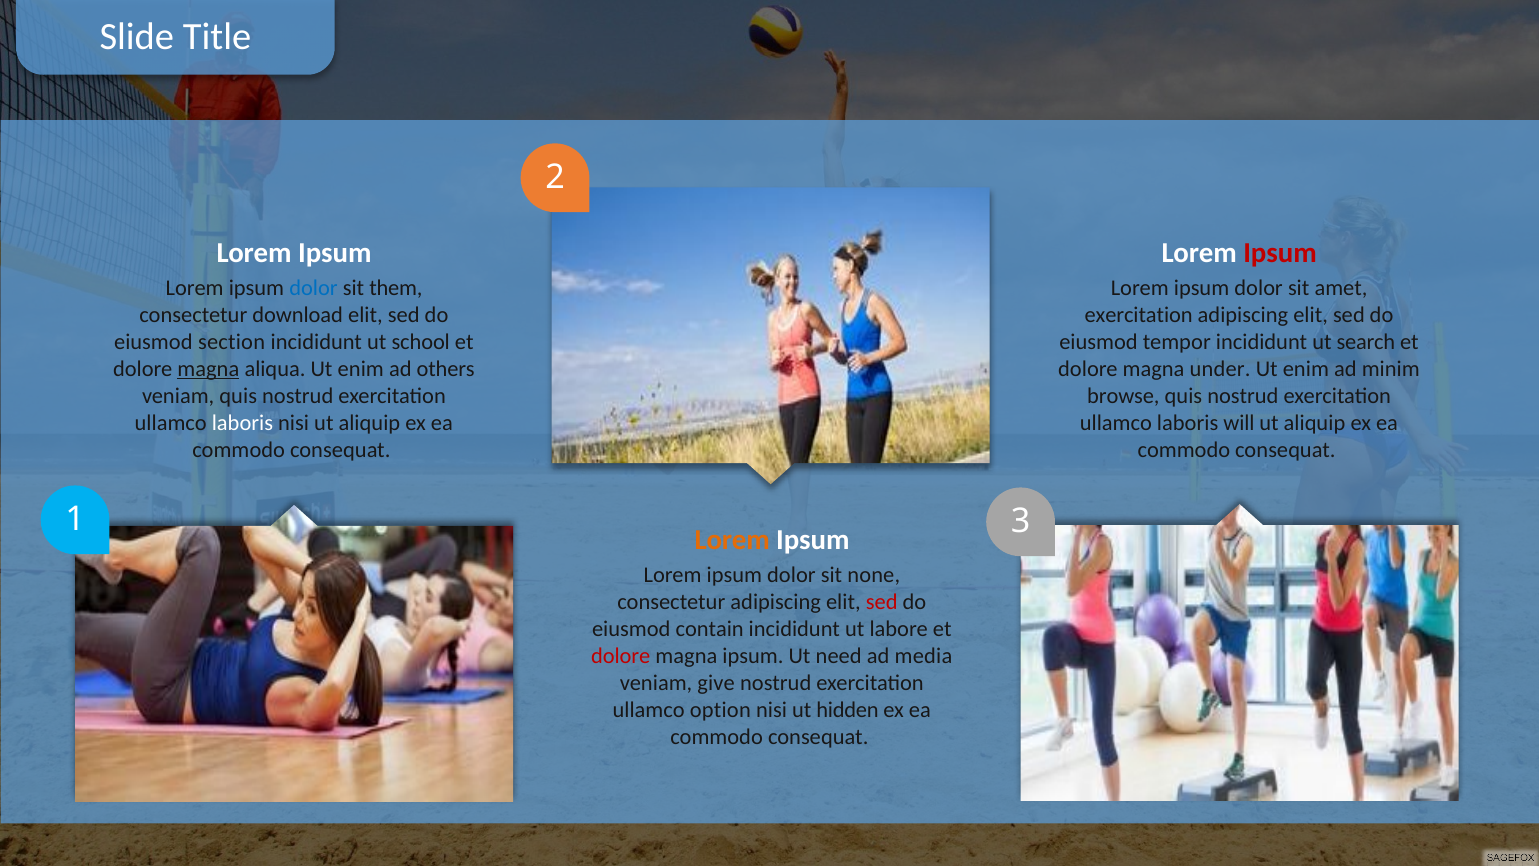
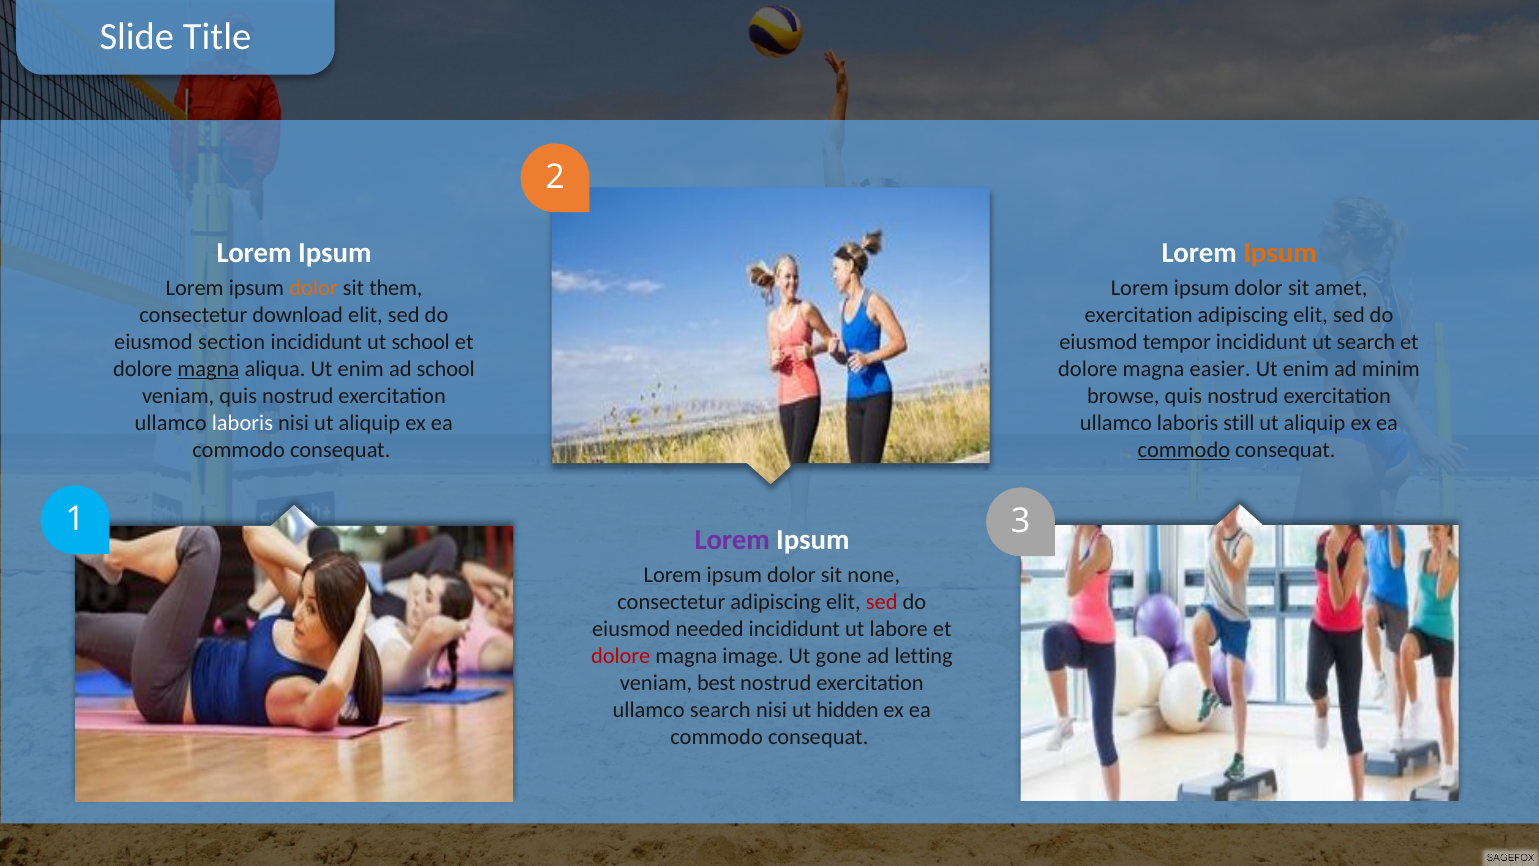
Ipsum at (1280, 253) colour: red -> orange
dolor at (313, 288) colour: blue -> orange
ad others: others -> school
under: under -> easier
will: will -> still
commodo at (1184, 450) underline: none -> present
Lorem at (732, 540) colour: orange -> purple
contain: contain -> needed
magna ipsum: ipsum -> image
need: need -> gone
media: media -> letting
give: give -> best
ullamco option: option -> search
